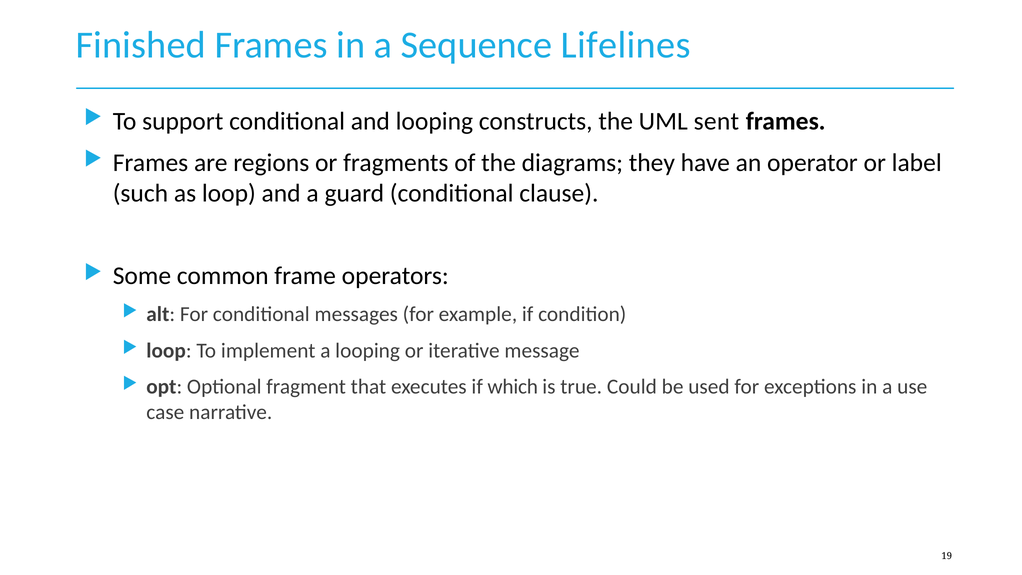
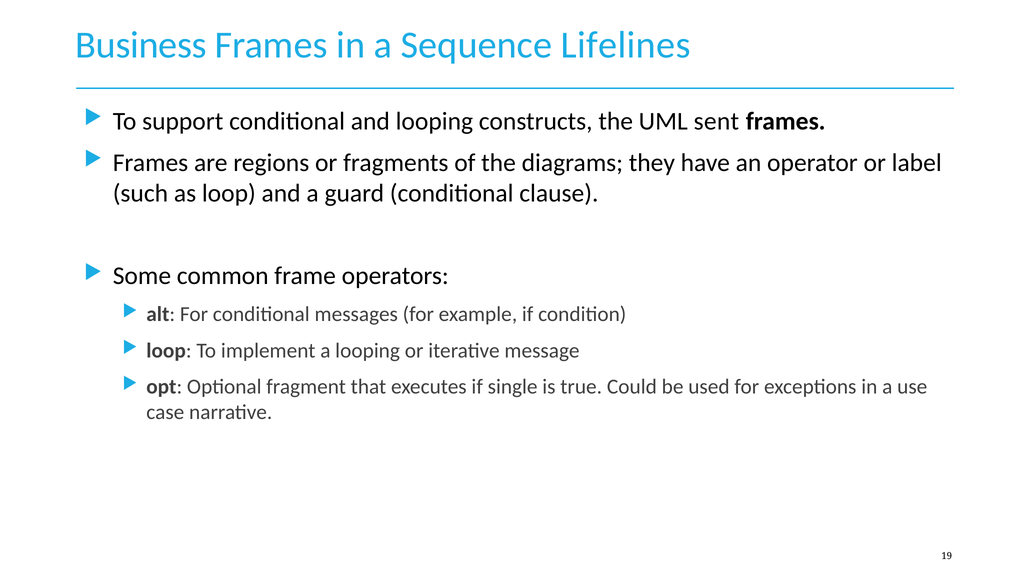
Finished: Finished -> Business
which: which -> single
